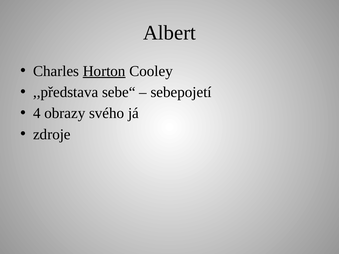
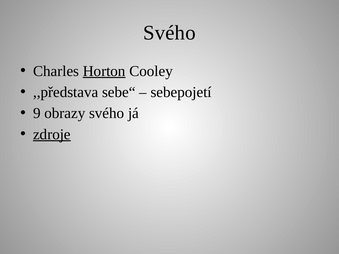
Albert at (169, 33): Albert -> Svého
4: 4 -> 9
zdroje underline: none -> present
